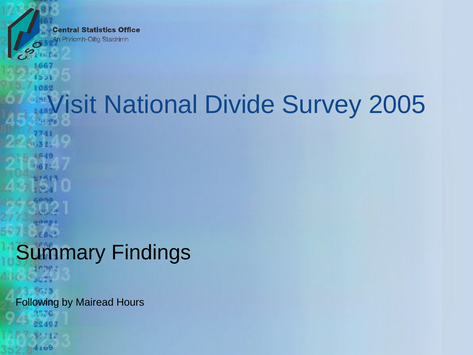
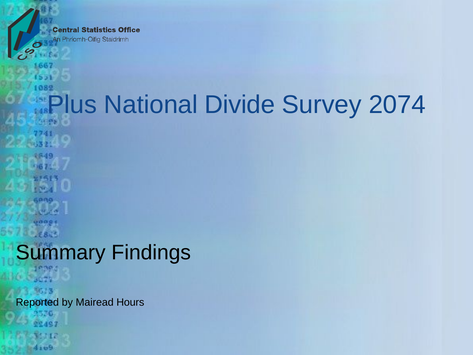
Visit: Visit -> Plus
2005: 2005 -> 2074
Following: Following -> Reported
